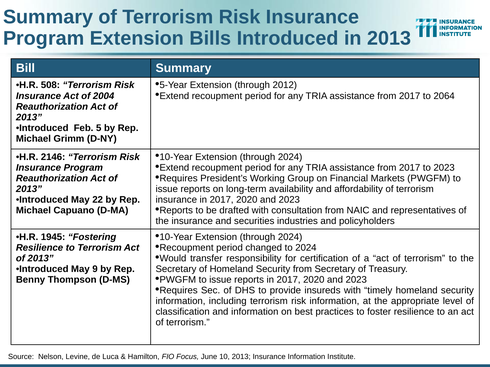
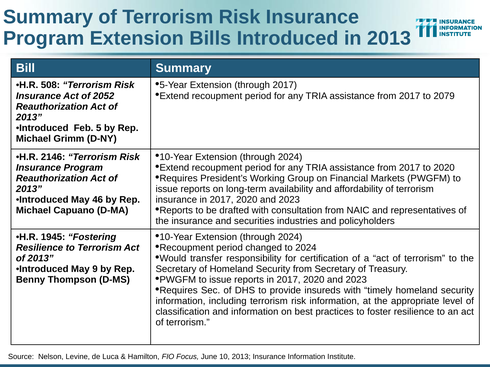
through 2012: 2012 -> 2017
2064: 2064 -> 2079
2004: 2004 -> 2052
to 2023: 2023 -> 2020
22: 22 -> 46
